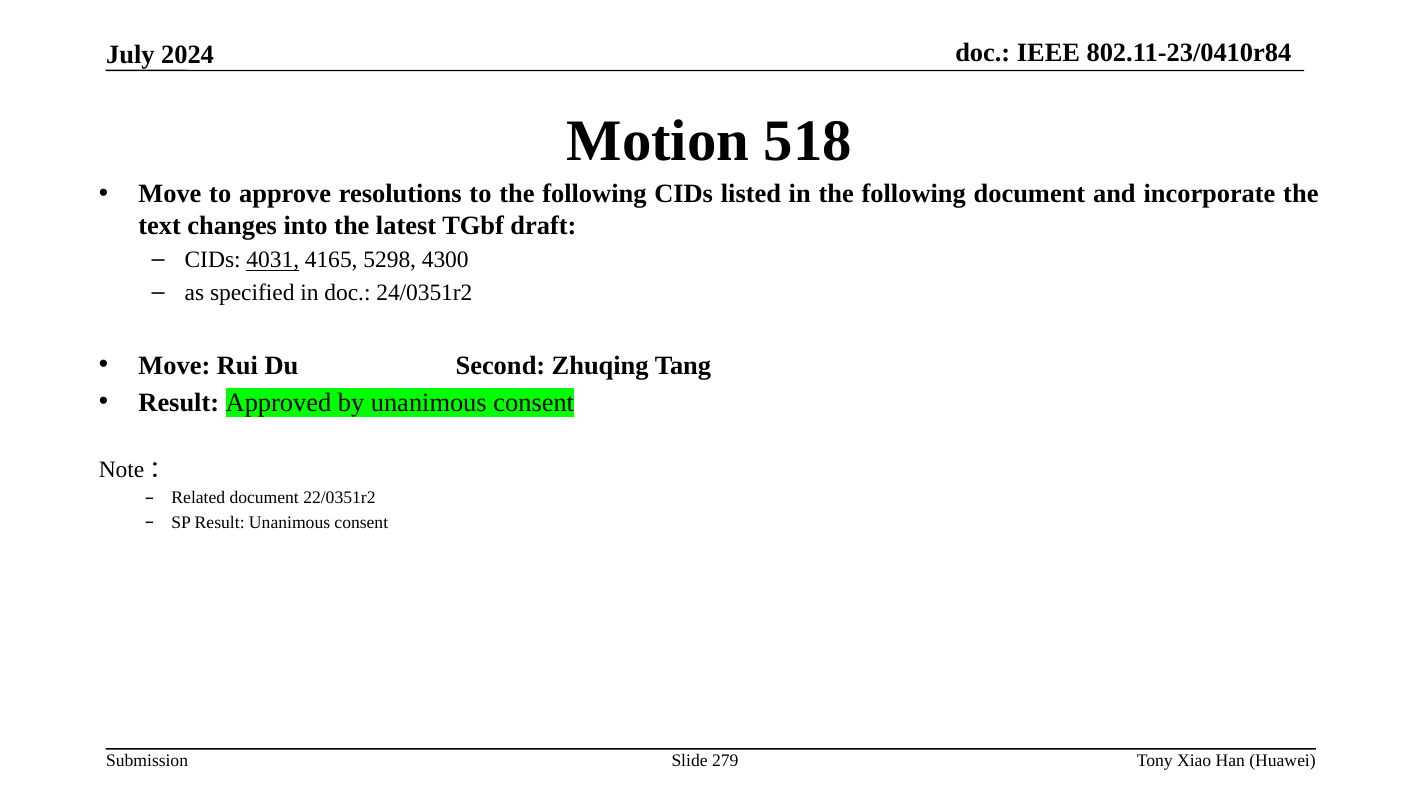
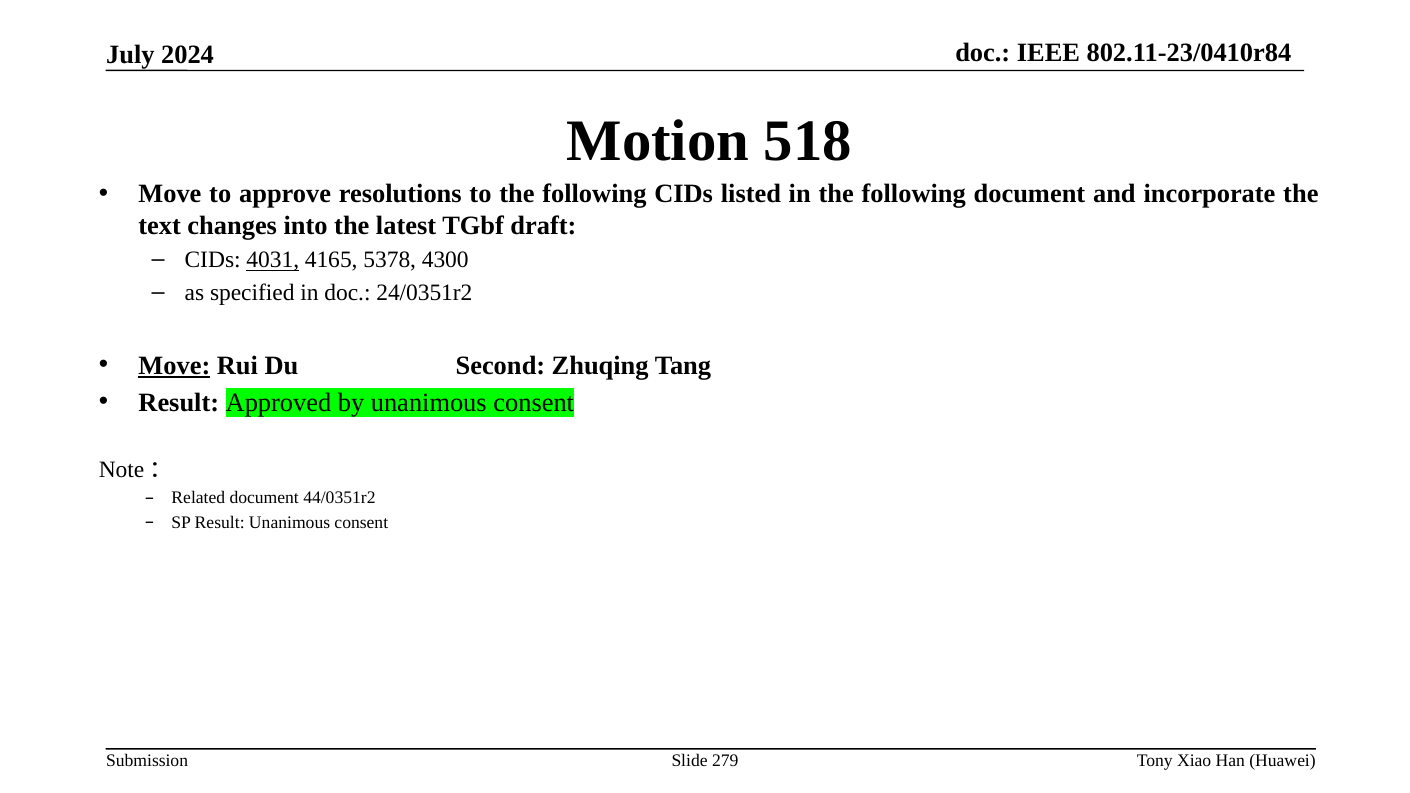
5298: 5298 -> 5378
Move at (174, 366) underline: none -> present
22/0351r2: 22/0351r2 -> 44/0351r2
